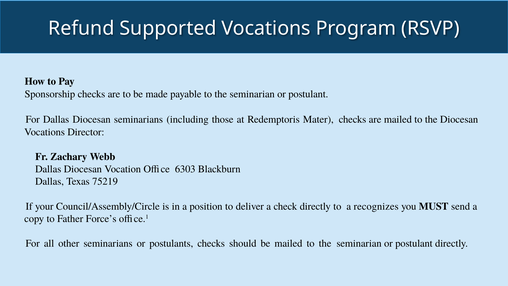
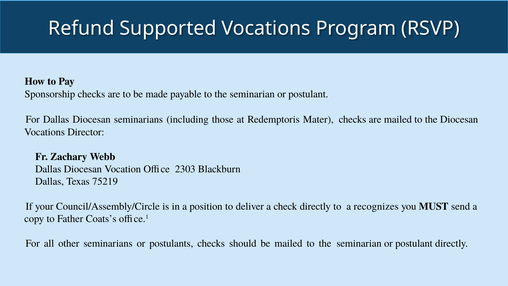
6303: 6303 -> 2303
Force’s: Force’s -> Coats’s
